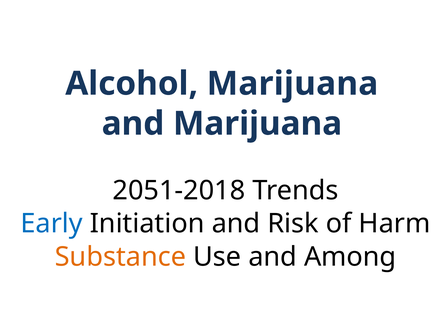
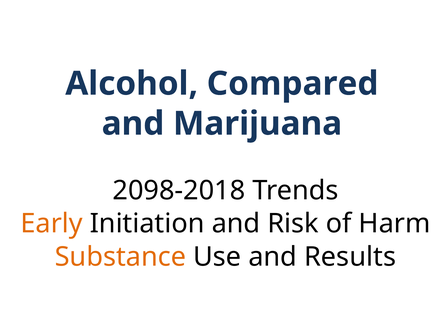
Alcohol Marijuana: Marijuana -> Compared
2051-2018: 2051-2018 -> 2098-2018
Early colour: blue -> orange
Among: Among -> Results
